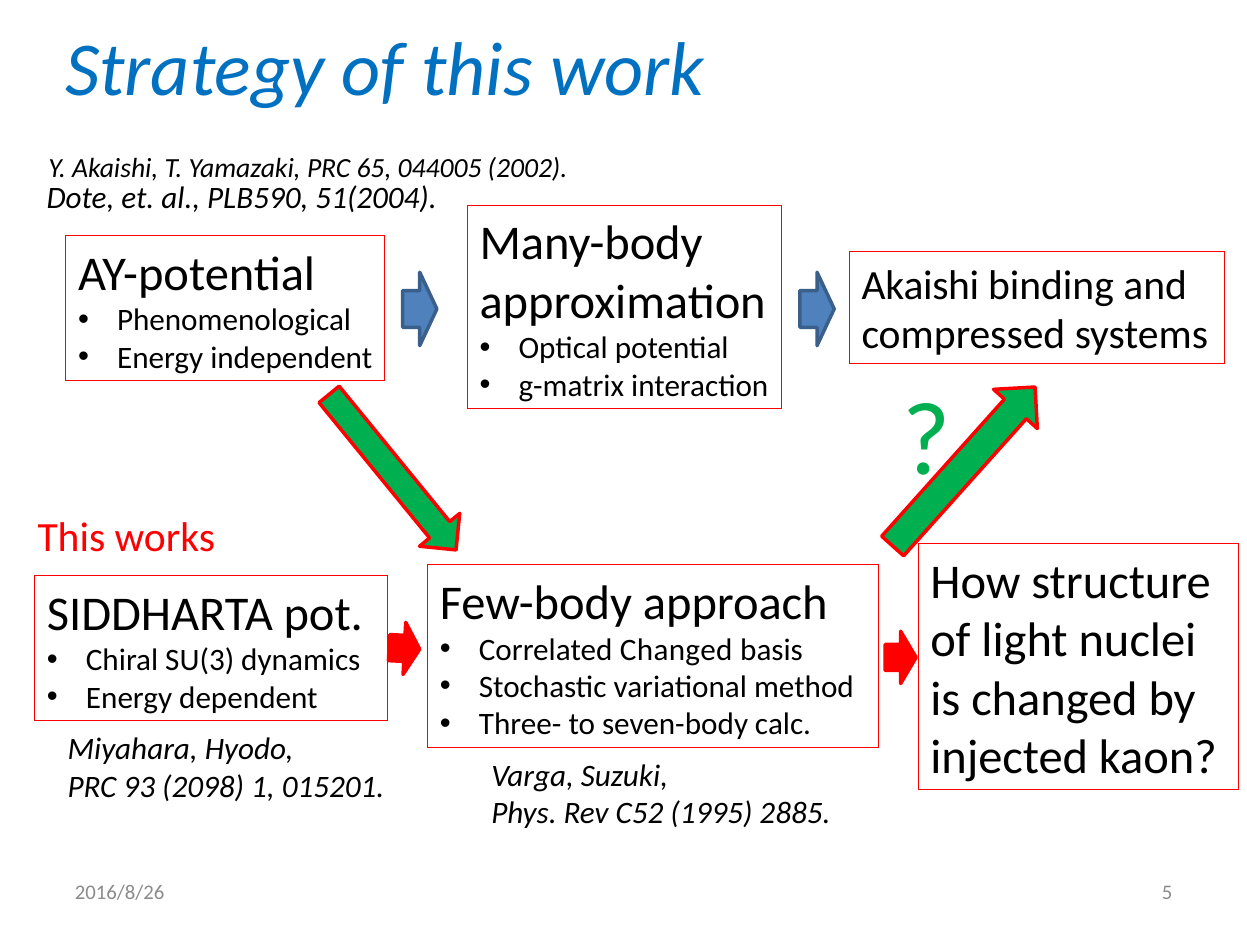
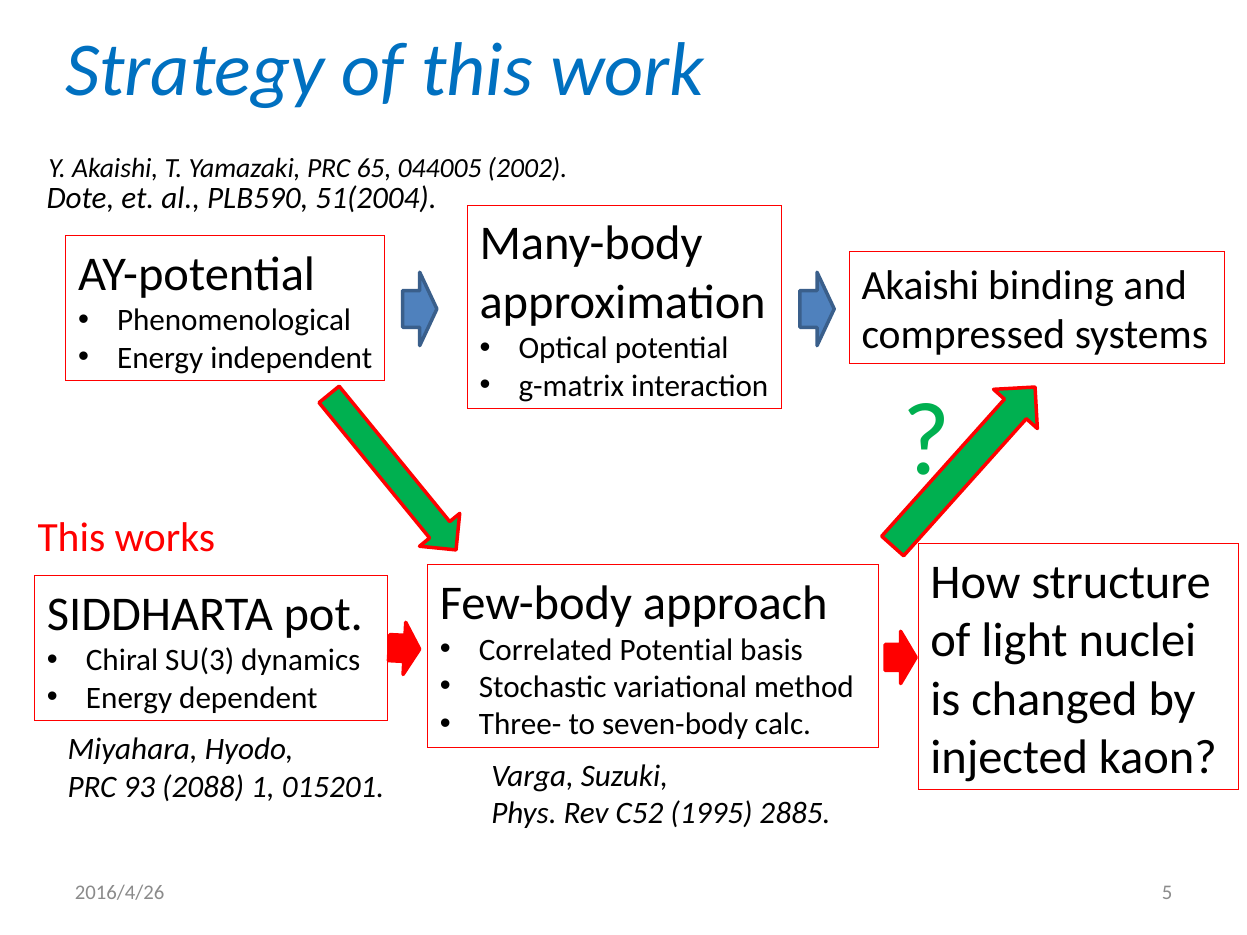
Correlated Changed: Changed -> Potential
2098: 2098 -> 2088
2016/8/26: 2016/8/26 -> 2016/4/26
